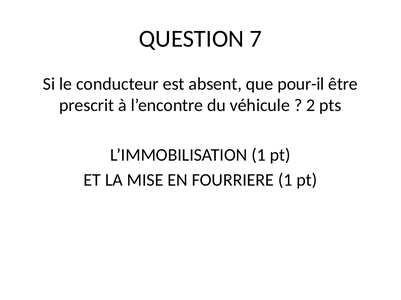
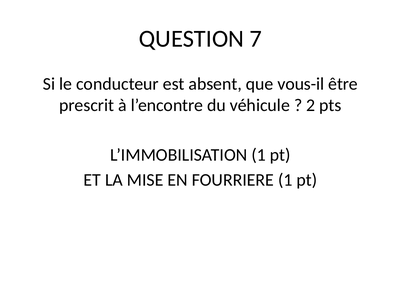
pour-il: pour-il -> vous-il
